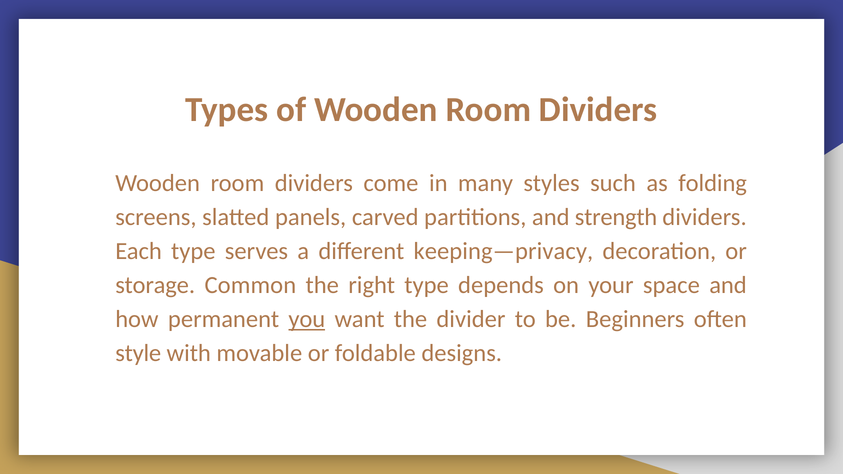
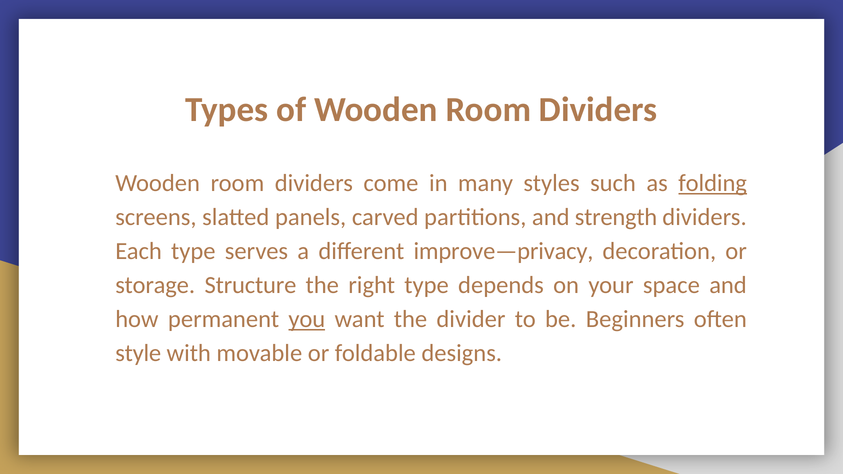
folding underline: none -> present
keeping—privacy: keeping—privacy -> improve—privacy
Common: Common -> Structure
